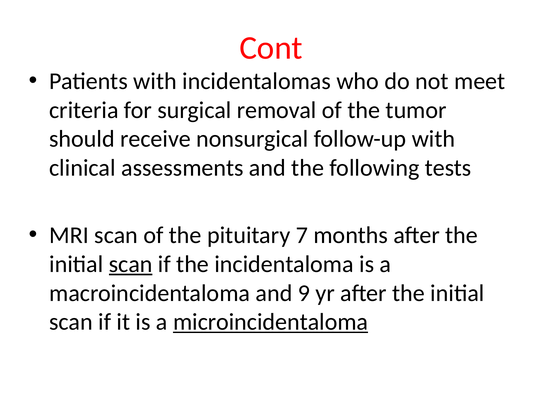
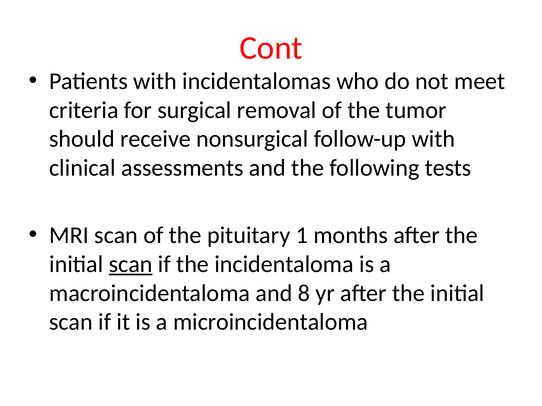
7: 7 -> 1
9: 9 -> 8
microincidentaloma underline: present -> none
